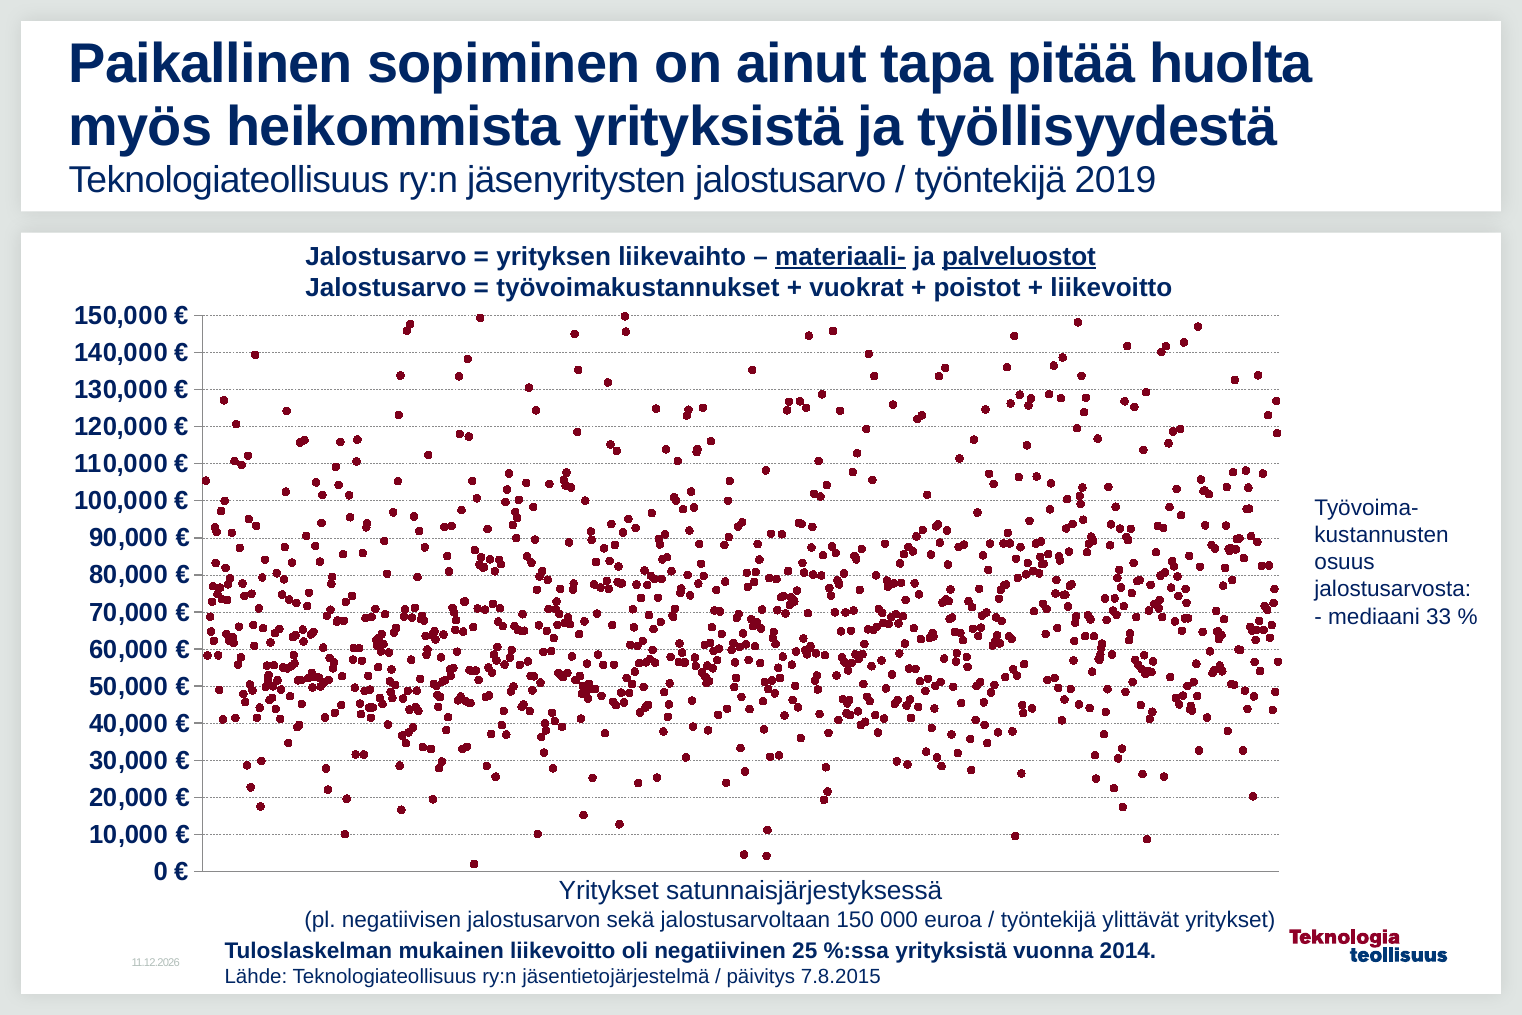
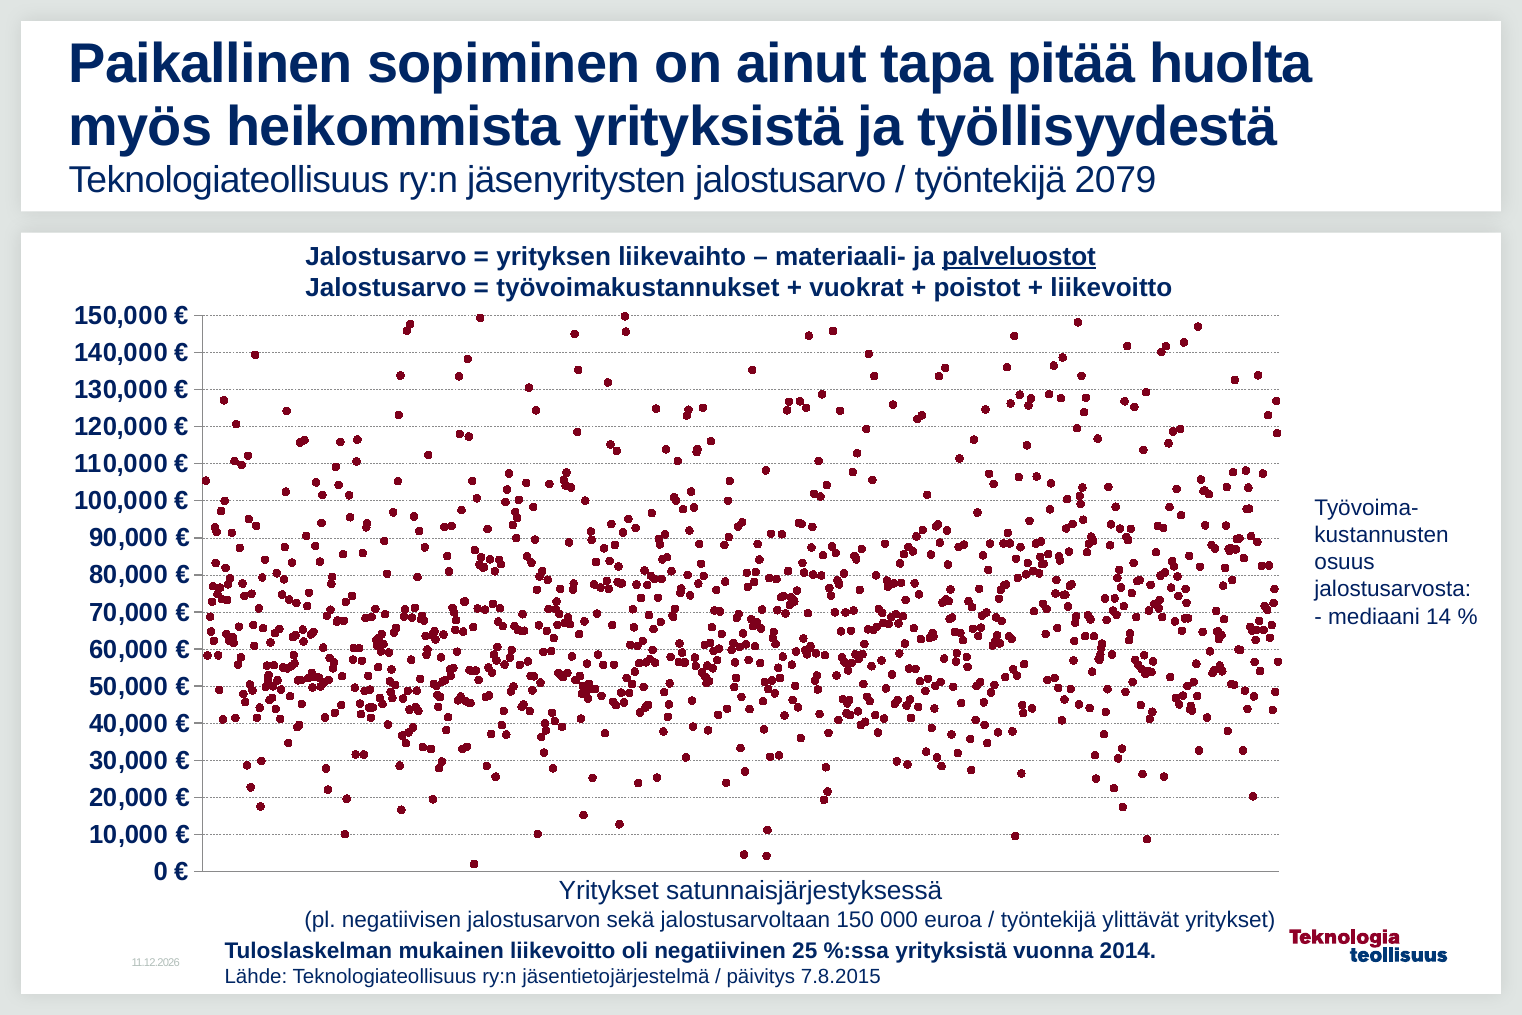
2019: 2019 -> 2079
materiaali- underline: present -> none
33: 33 -> 14
